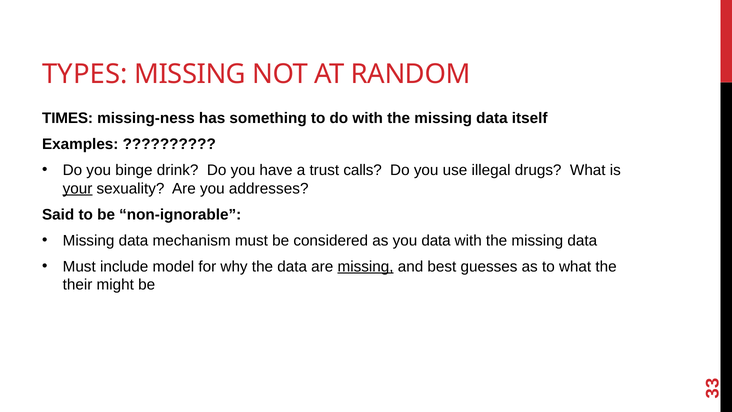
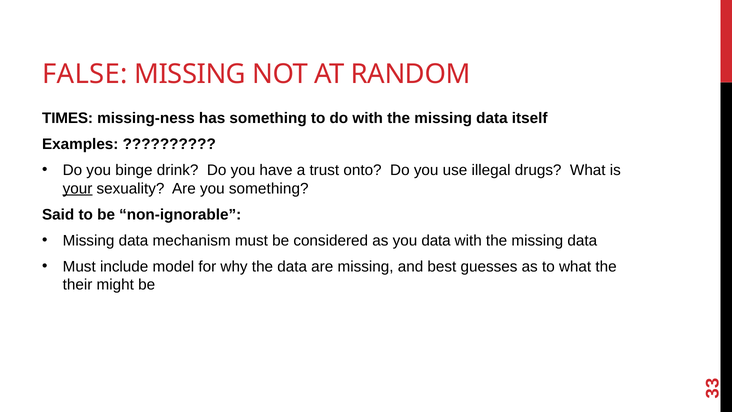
TYPES: TYPES -> FALSE
calls: calls -> onto
you addresses: addresses -> something
missing at (366, 266) underline: present -> none
